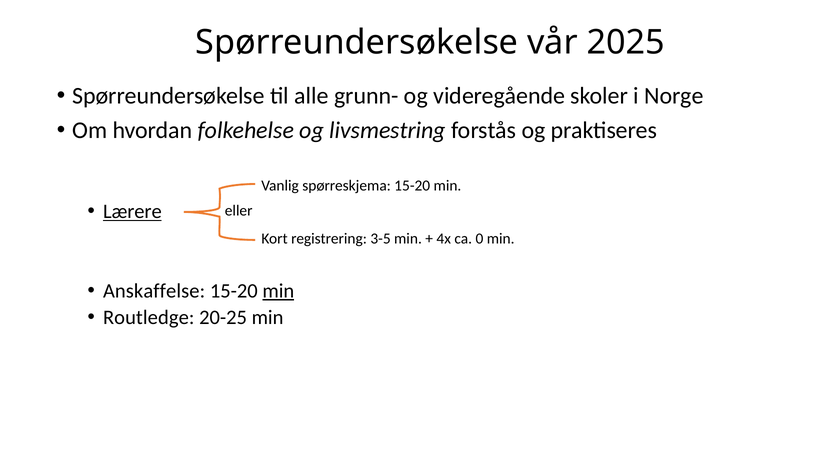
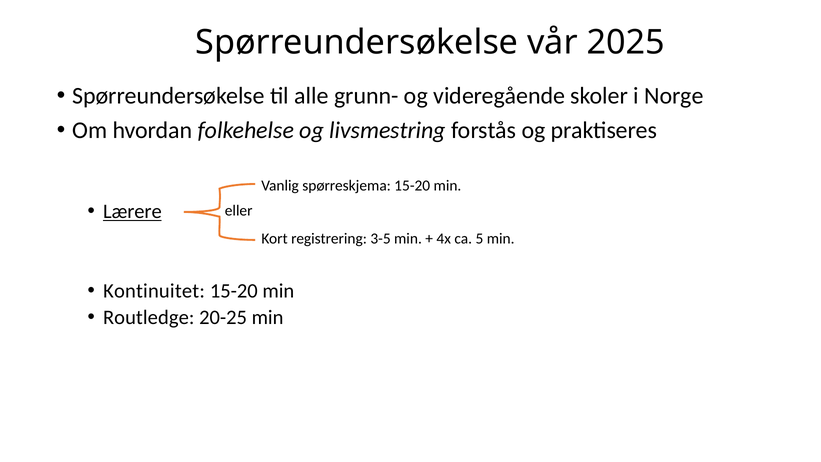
0: 0 -> 5
Anskaffelse: Anskaffelse -> Kontinuitet
min at (278, 291) underline: present -> none
